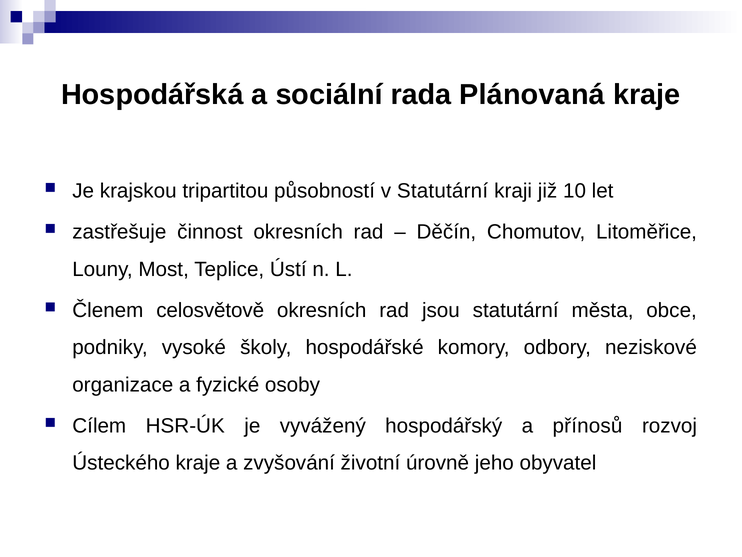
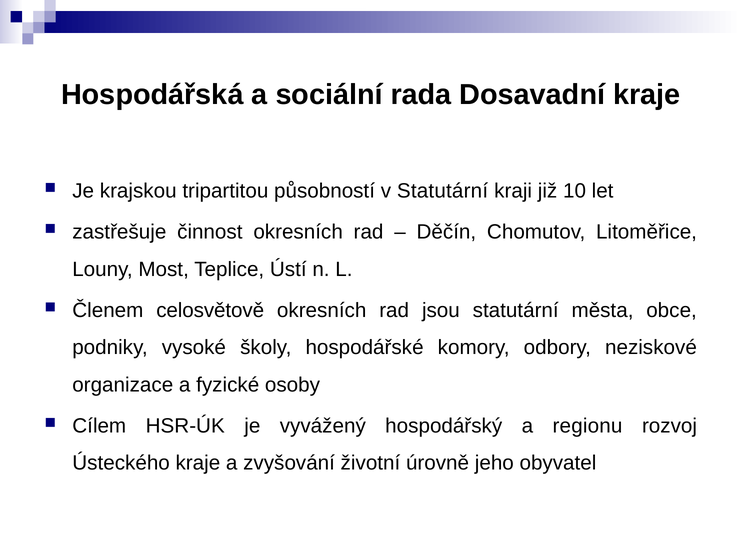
Plánovaná: Plánovaná -> Dosavadní
přínosů: přínosů -> regionu
